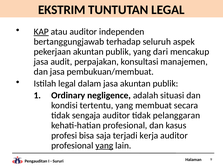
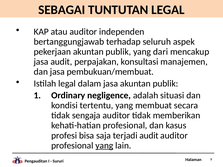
EKSTRIM: EKSTRIM -> SEBAGAI
KAP underline: present -> none
pelanggaran: pelanggaran -> memberikan
terjadi kerja: kerja -> audit
